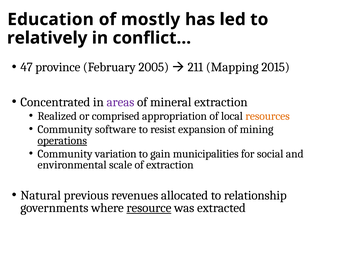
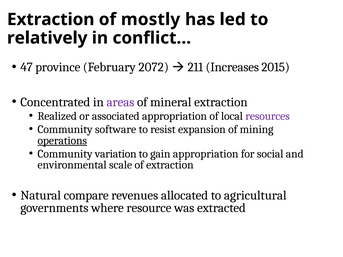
Education at (51, 19): Education -> Extraction
2005: 2005 -> 2072
Mapping: Mapping -> Increases
comprised: comprised -> associated
resources colour: orange -> purple
gain municipalities: municipalities -> appropriation
previous: previous -> compare
relationship: relationship -> agricultural
resource underline: present -> none
